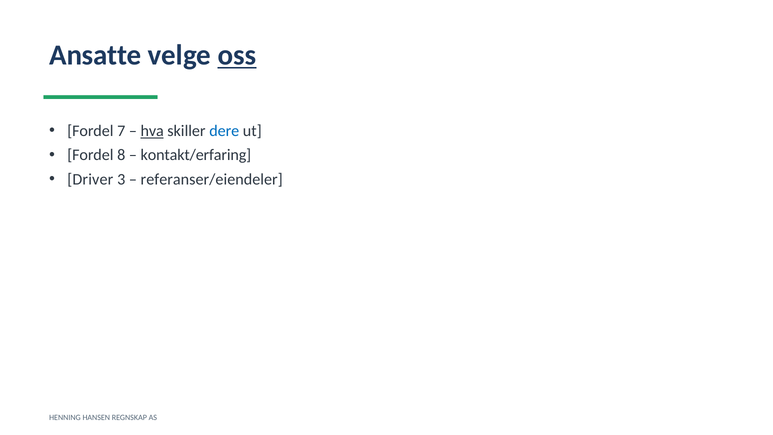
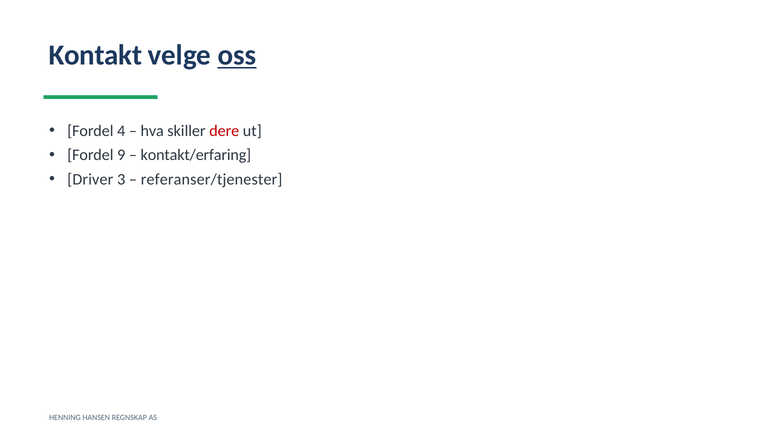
Ansatte: Ansatte -> Kontakt
7: 7 -> 4
hva underline: present -> none
dere colour: blue -> red
8: 8 -> 9
referanser/eiendeler: referanser/eiendeler -> referanser/tjenester
